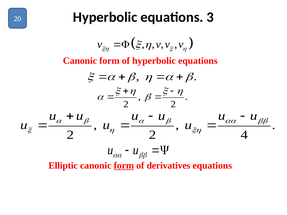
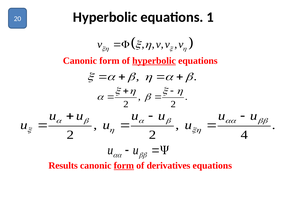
3: 3 -> 1
hyperbolic at (154, 61) underline: none -> present
Elliptic: Elliptic -> Results
